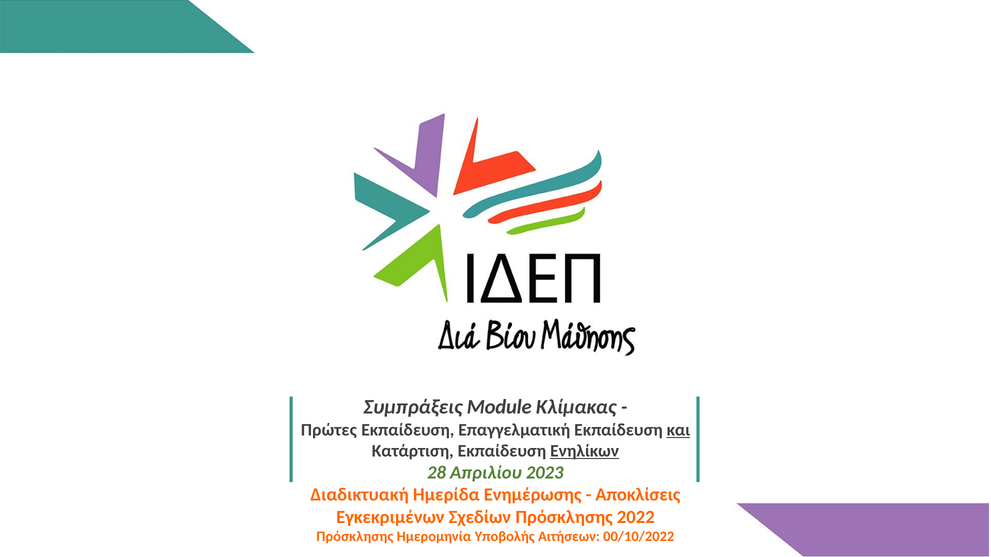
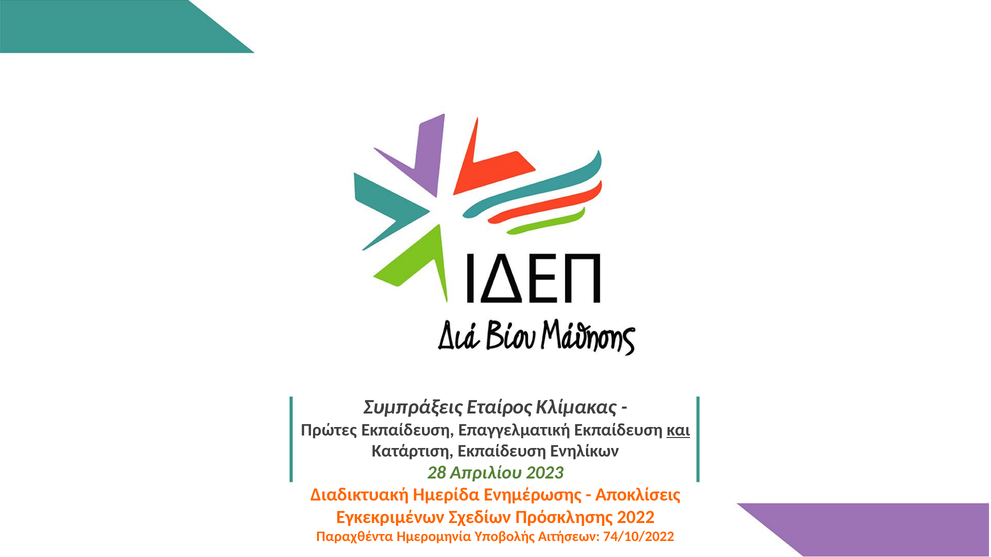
Module: Module -> Εταίρος
Ενηλίκων underline: present -> none
Πρόσκλησης at (355, 537): Πρόσκλησης -> Παραχθέντα
00/10/2022: 00/10/2022 -> 74/10/2022
